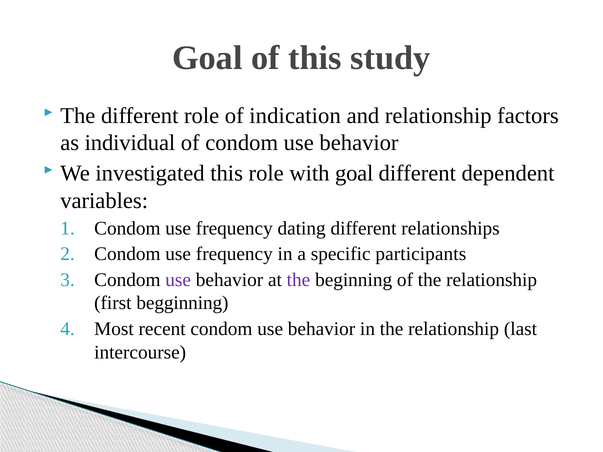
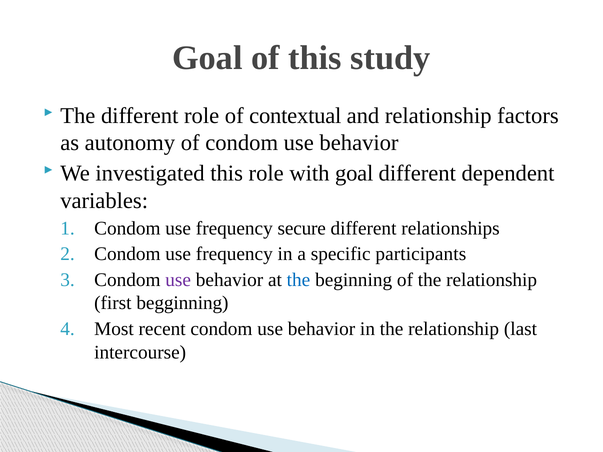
indication: indication -> contextual
individual: individual -> autonomy
dating: dating -> secure
the at (298, 280) colour: purple -> blue
